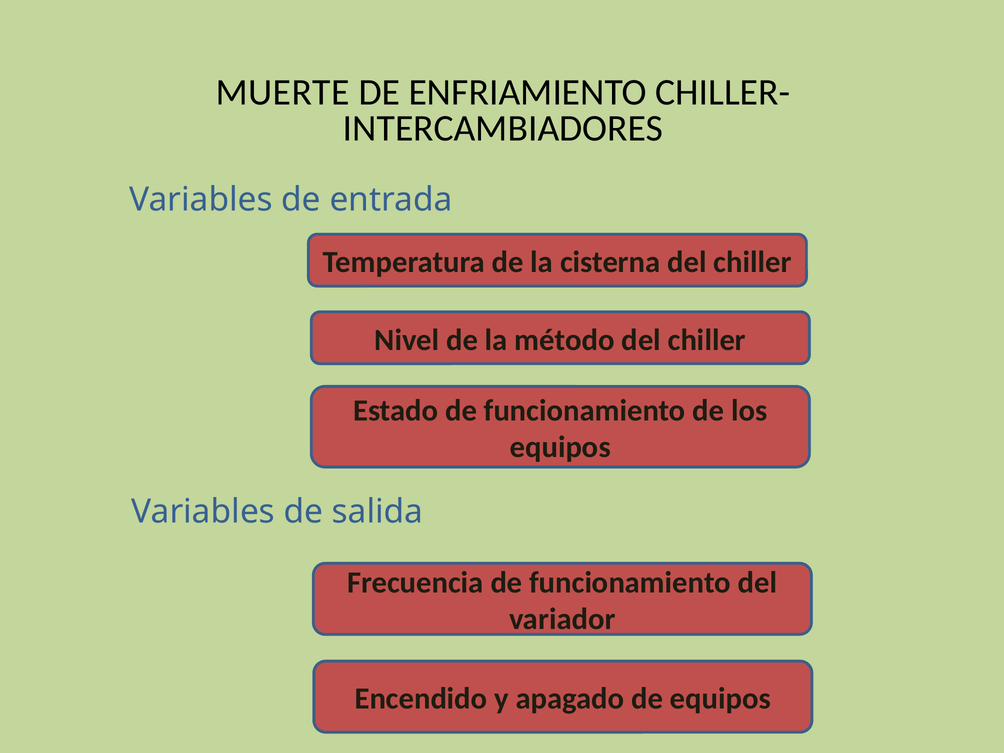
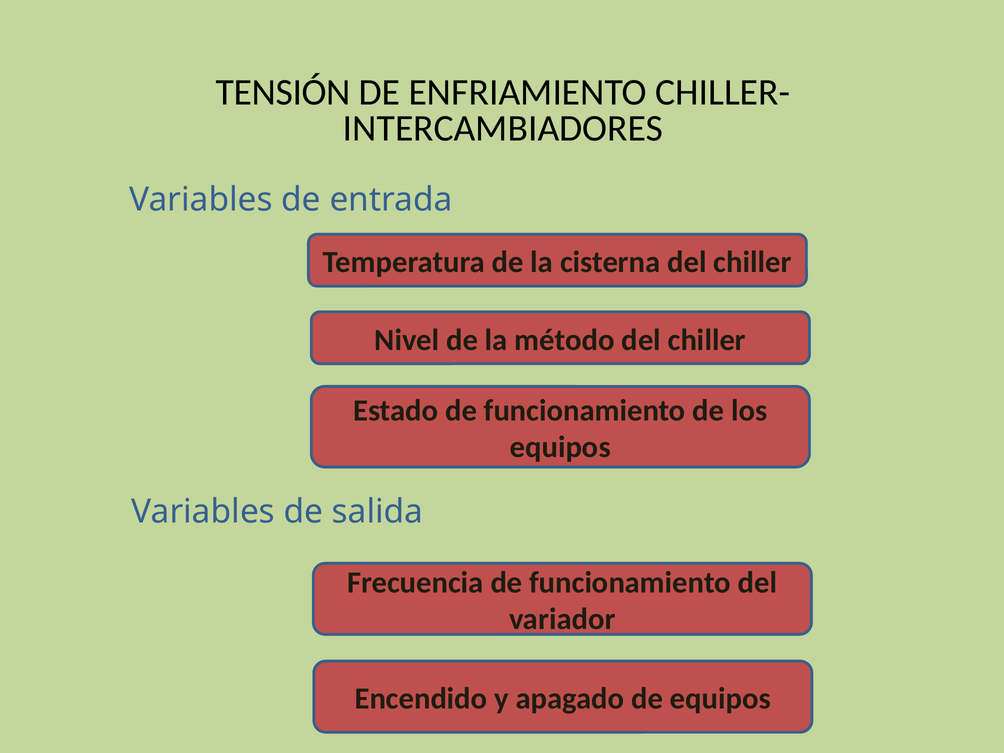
MUERTE: MUERTE -> TENSIÓN
